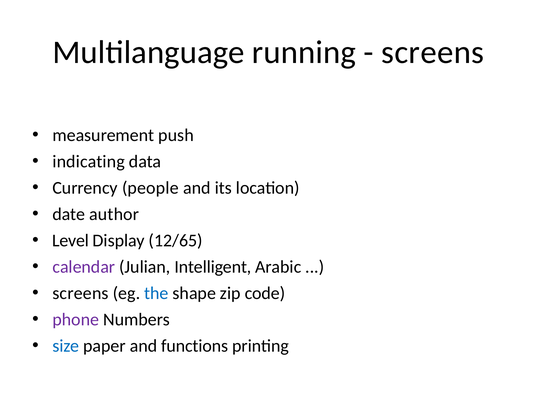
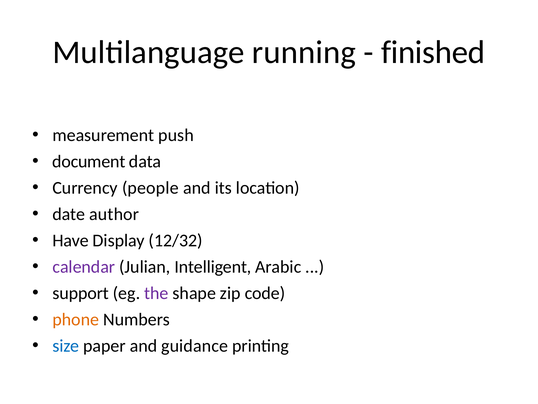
screens at (433, 52): screens -> finished
indicating: indicating -> document
Level: Level -> Have
12/65: 12/65 -> 12/32
screens at (81, 293): screens -> support
the colour: blue -> purple
phone colour: purple -> orange
functions: functions -> guidance
